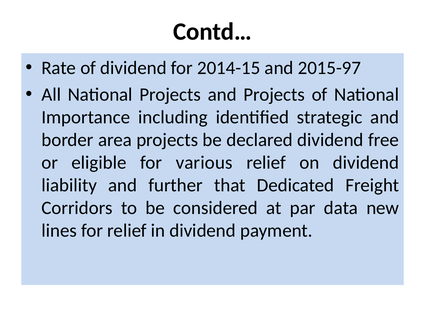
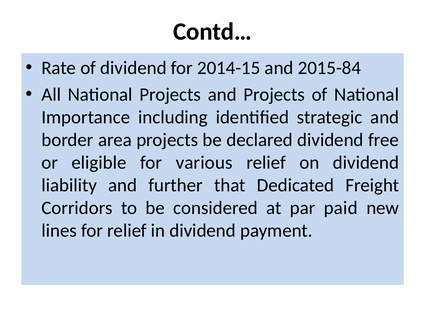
2015-97: 2015-97 -> 2015-84
data: data -> paid
